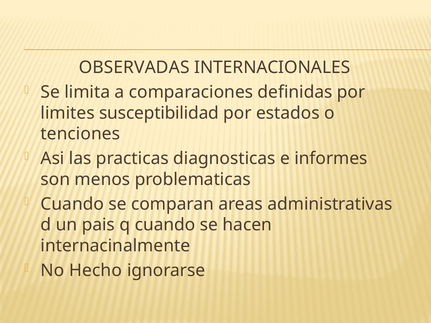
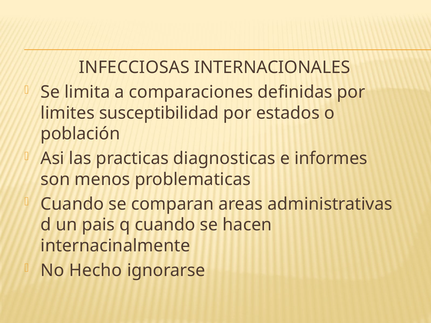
OBSERVADAS: OBSERVADAS -> INFECCIOSAS
tenciones: tenciones -> población
